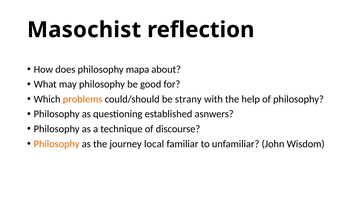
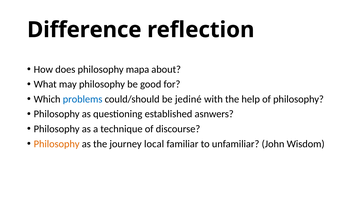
Masochist: Masochist -> Difference
problems colour: orange -> blue
strany: strany -> jediné
